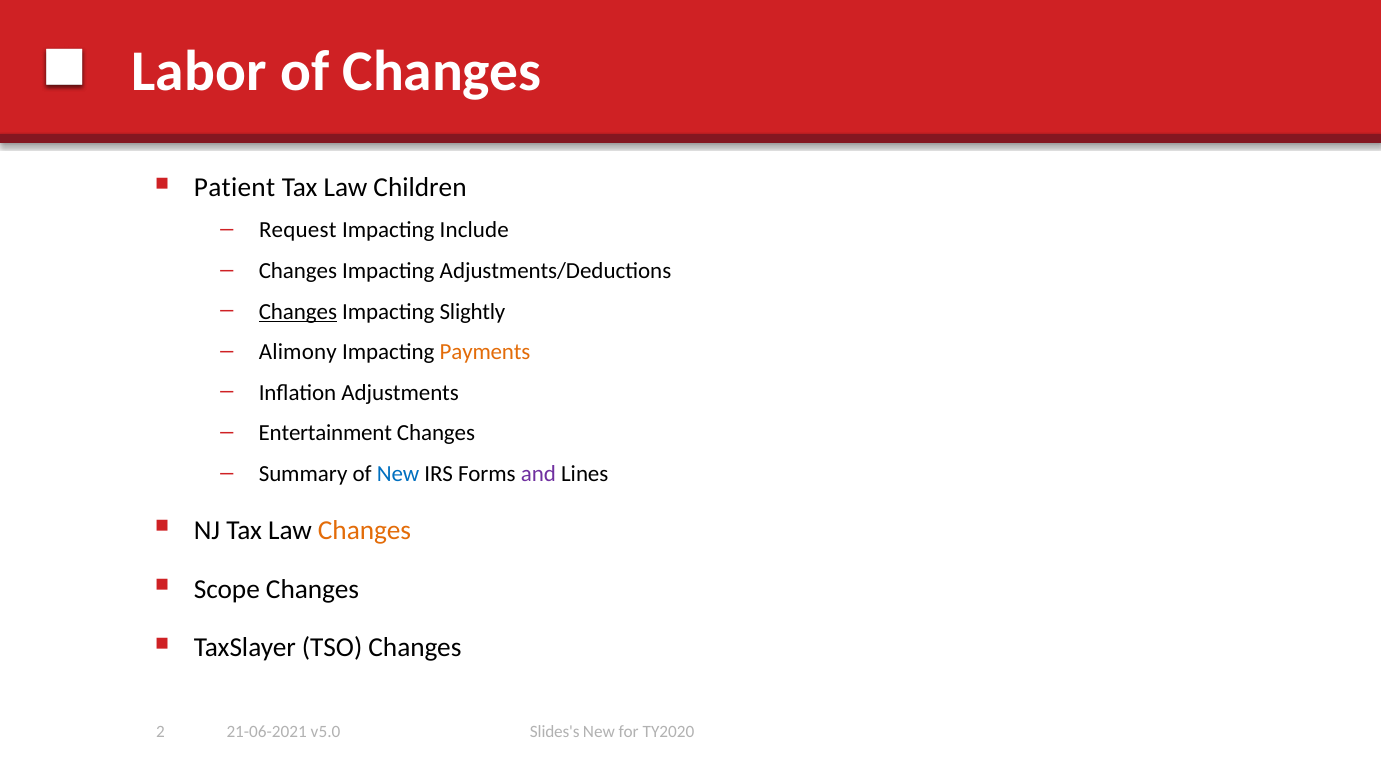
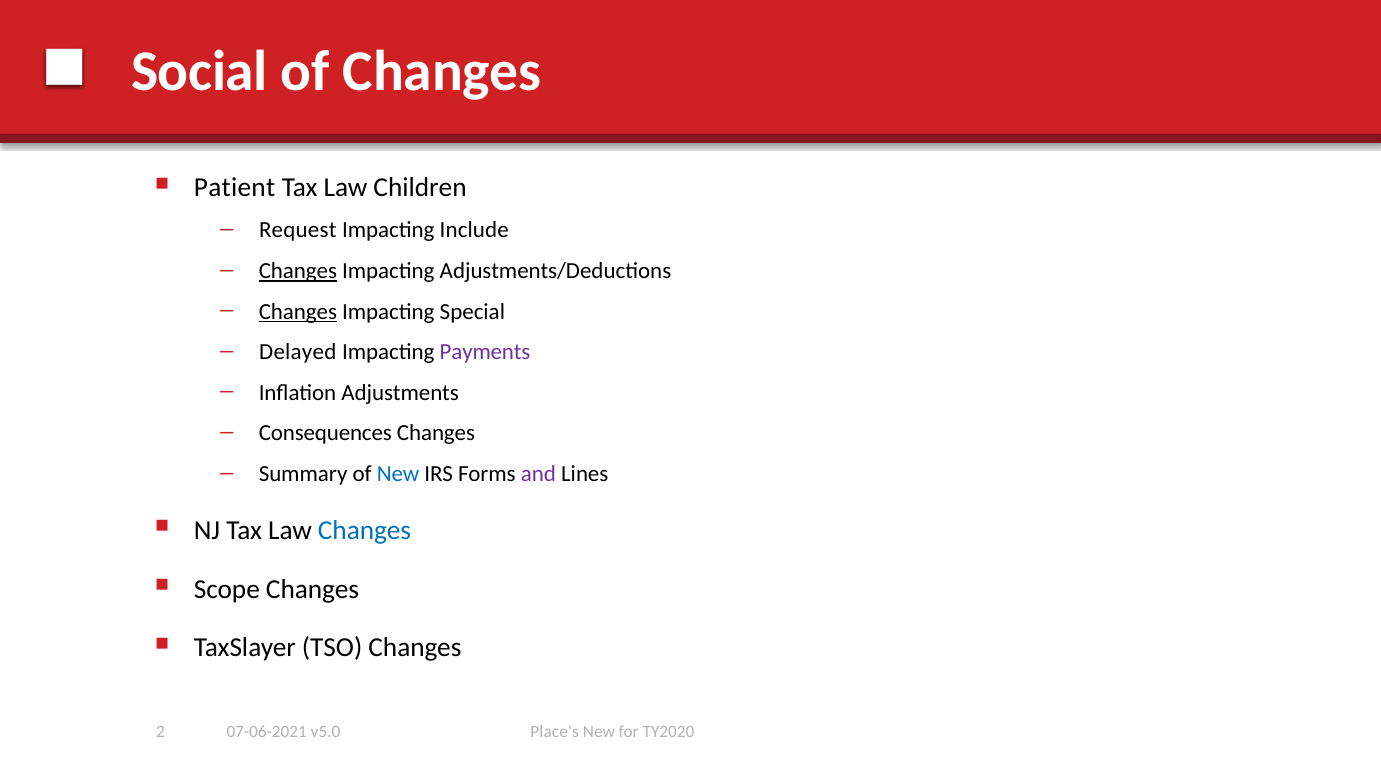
Labor: Labor -> Social
Changes at (298, 271) underline: none -> present
Slightly: Slightly -> Special
Alimony: Alimony -> Delayed
Payments colour: orange -> purple
Entertainment: Entertainment -> Consequences
Changes at (365, 530) colour: orange -> blue
21-06-2021: 21-06-2021 -> 07-06-2021
Slides's: Slides's -> Place's
